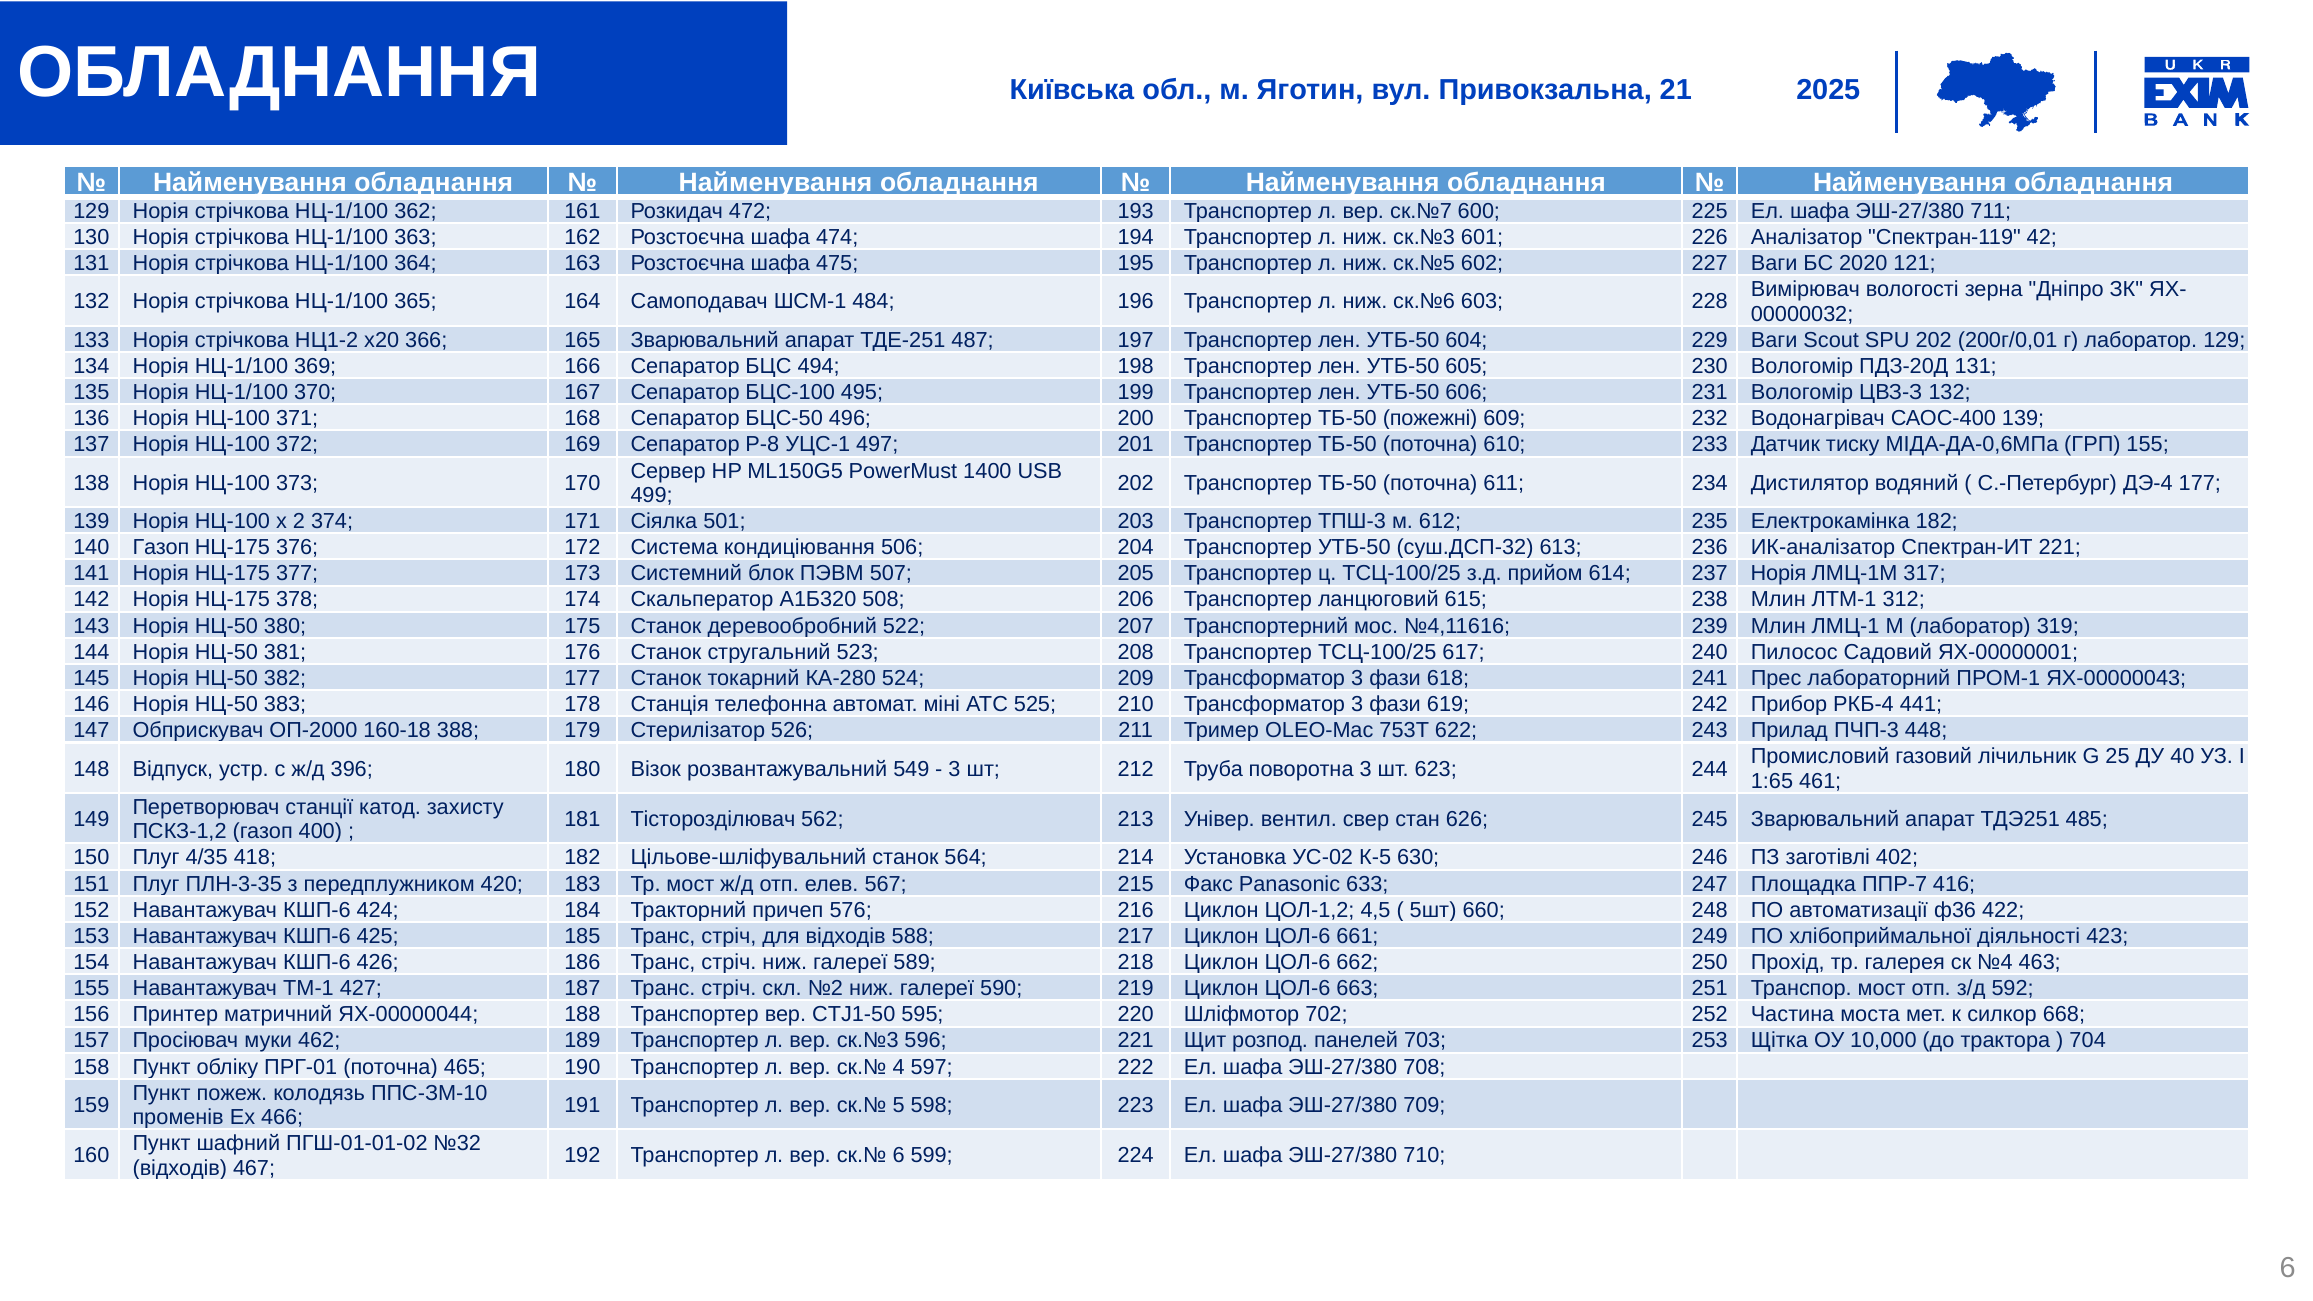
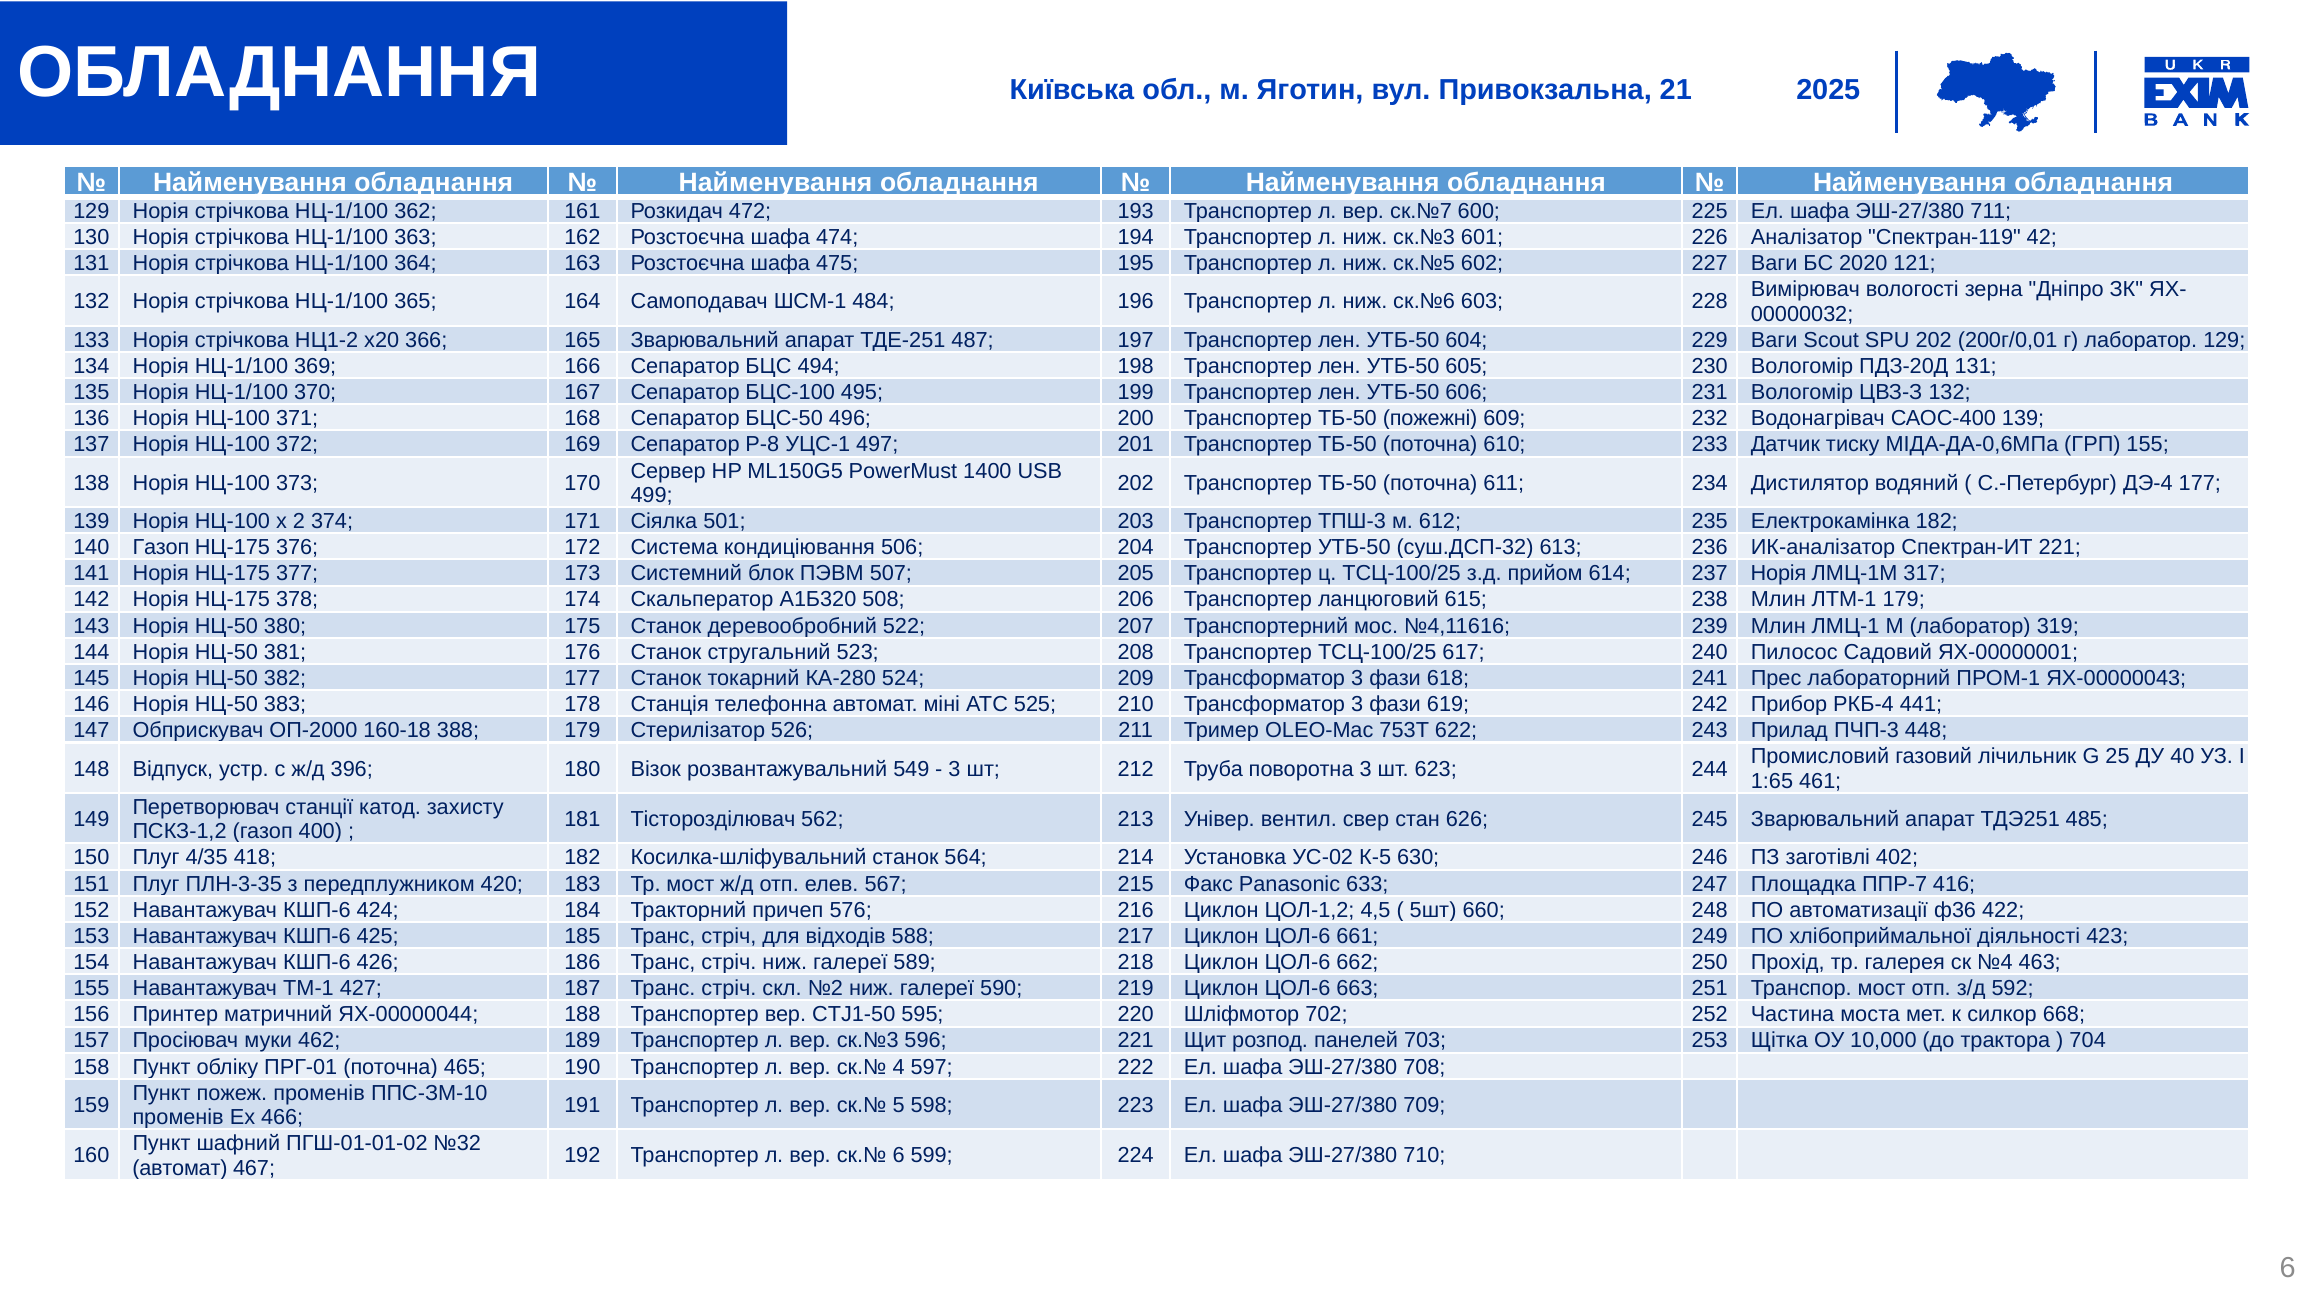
ЛТМ-1 312: 312 -> 179
Цільове-шліфувальний: Цільове-шліфувальний -> Косилка-шліфувальний
пожеж колодязь: колодязь -> променів
відходів at (180, 1168): відходів -> автомат
